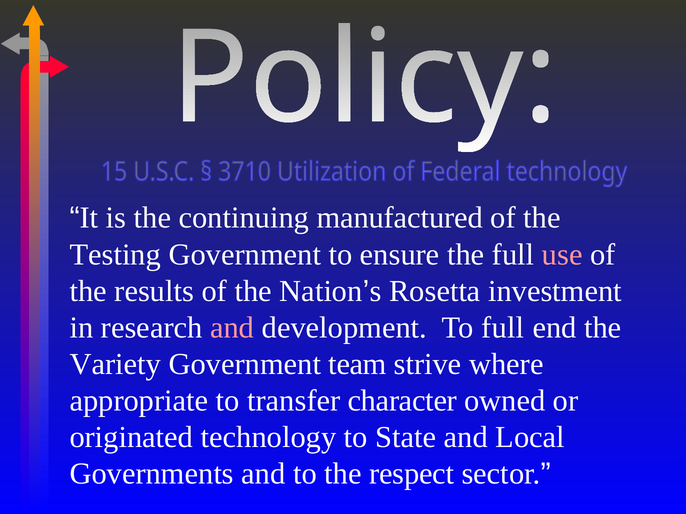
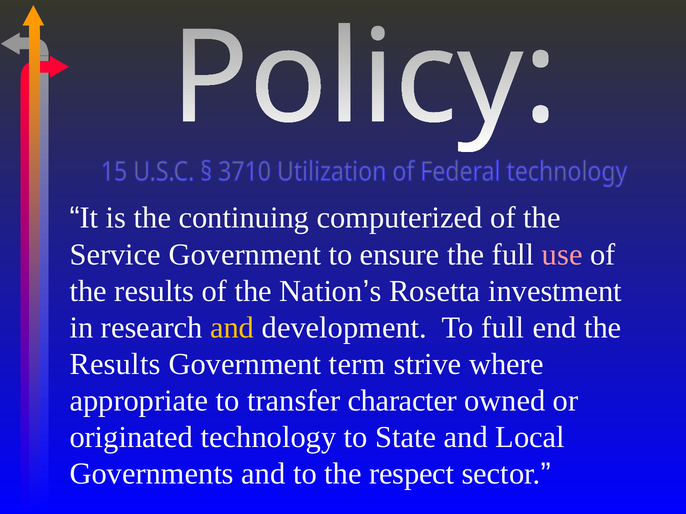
manufactured: manufactured -> computerized
Testing: Testing -> Service
and at (232, 328) colour: pink -> yellow
Variety at (115, 365): Variety -> Results
team: team -> term
